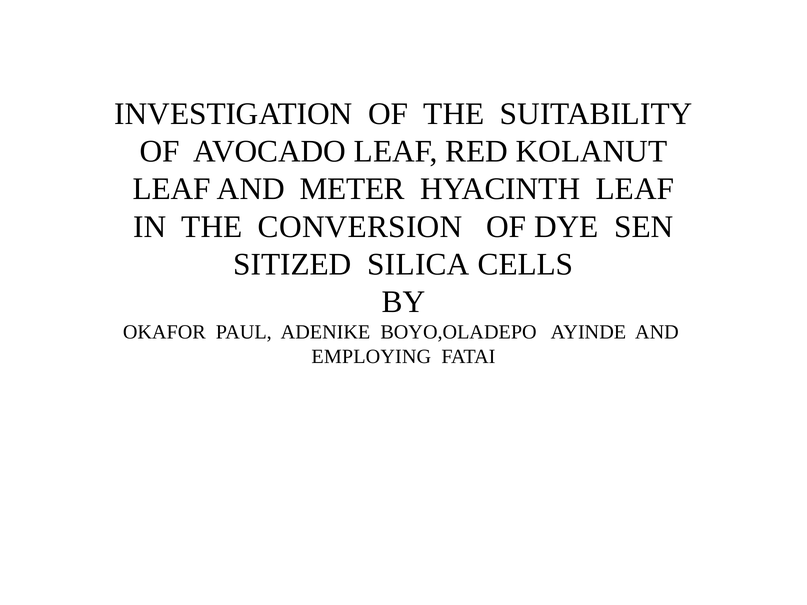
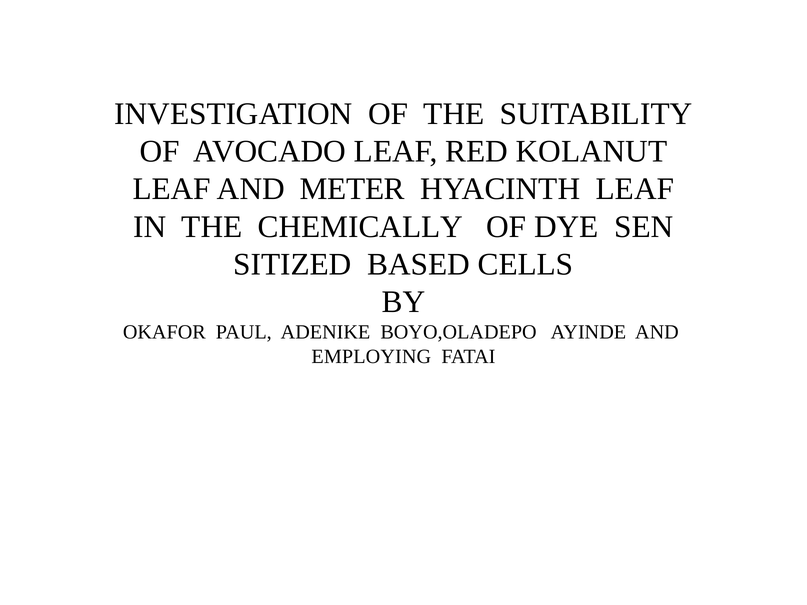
CONVERSION: CONVERSION -> CHEMICALLY
SILICA: SILICA -> BASED
